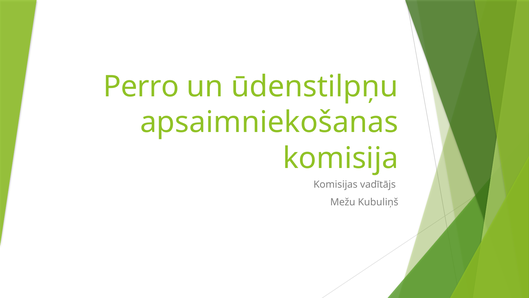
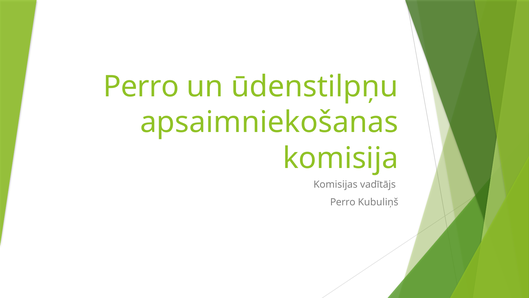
Mežu at (343, 202): Mežu -> Perro
